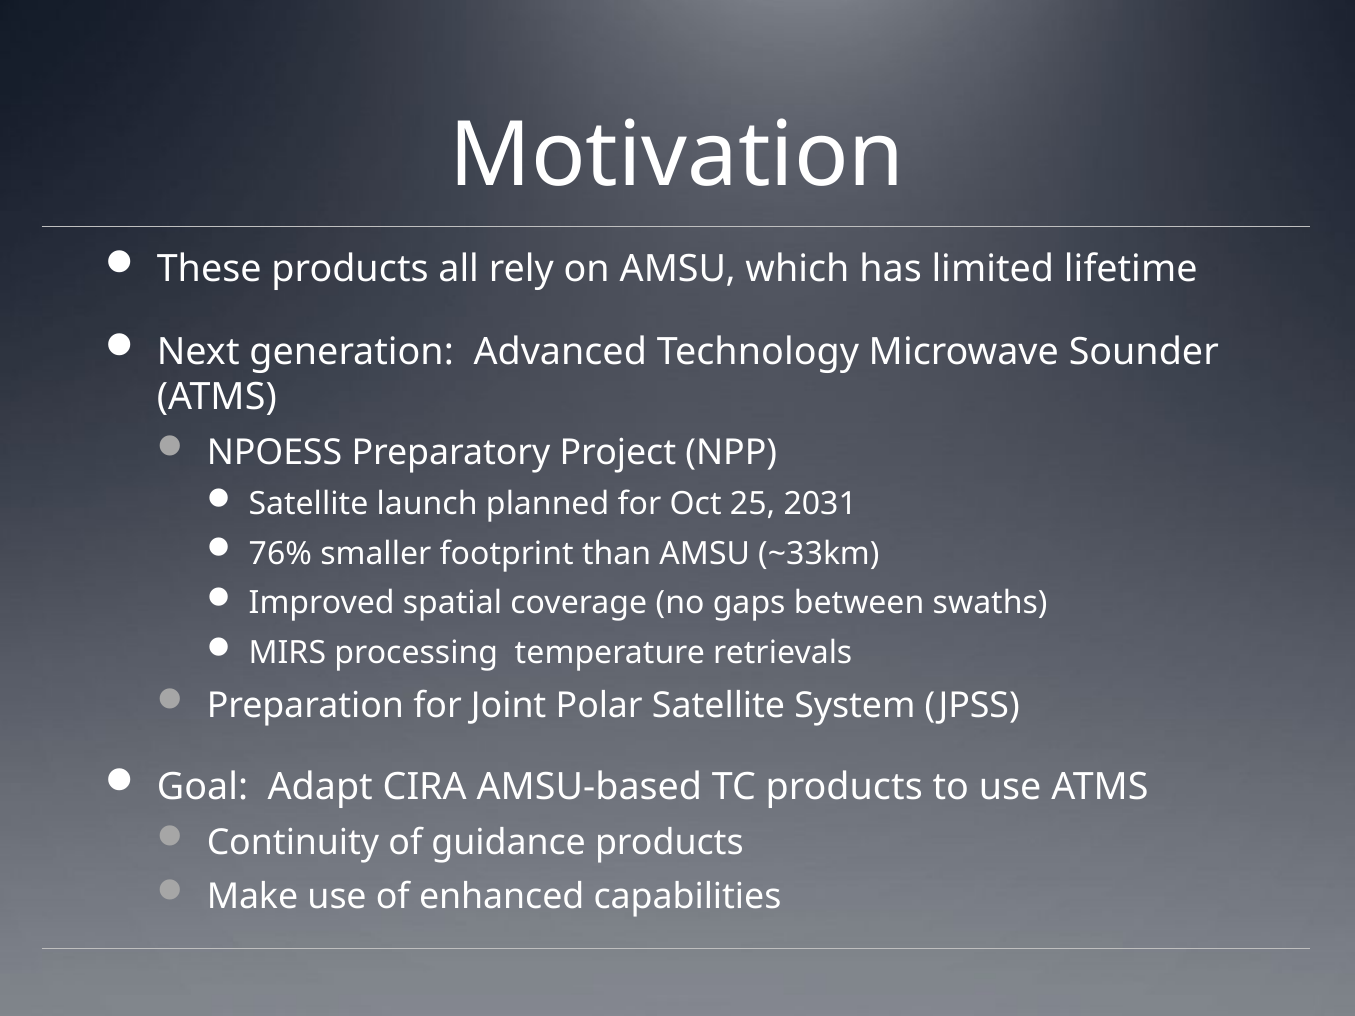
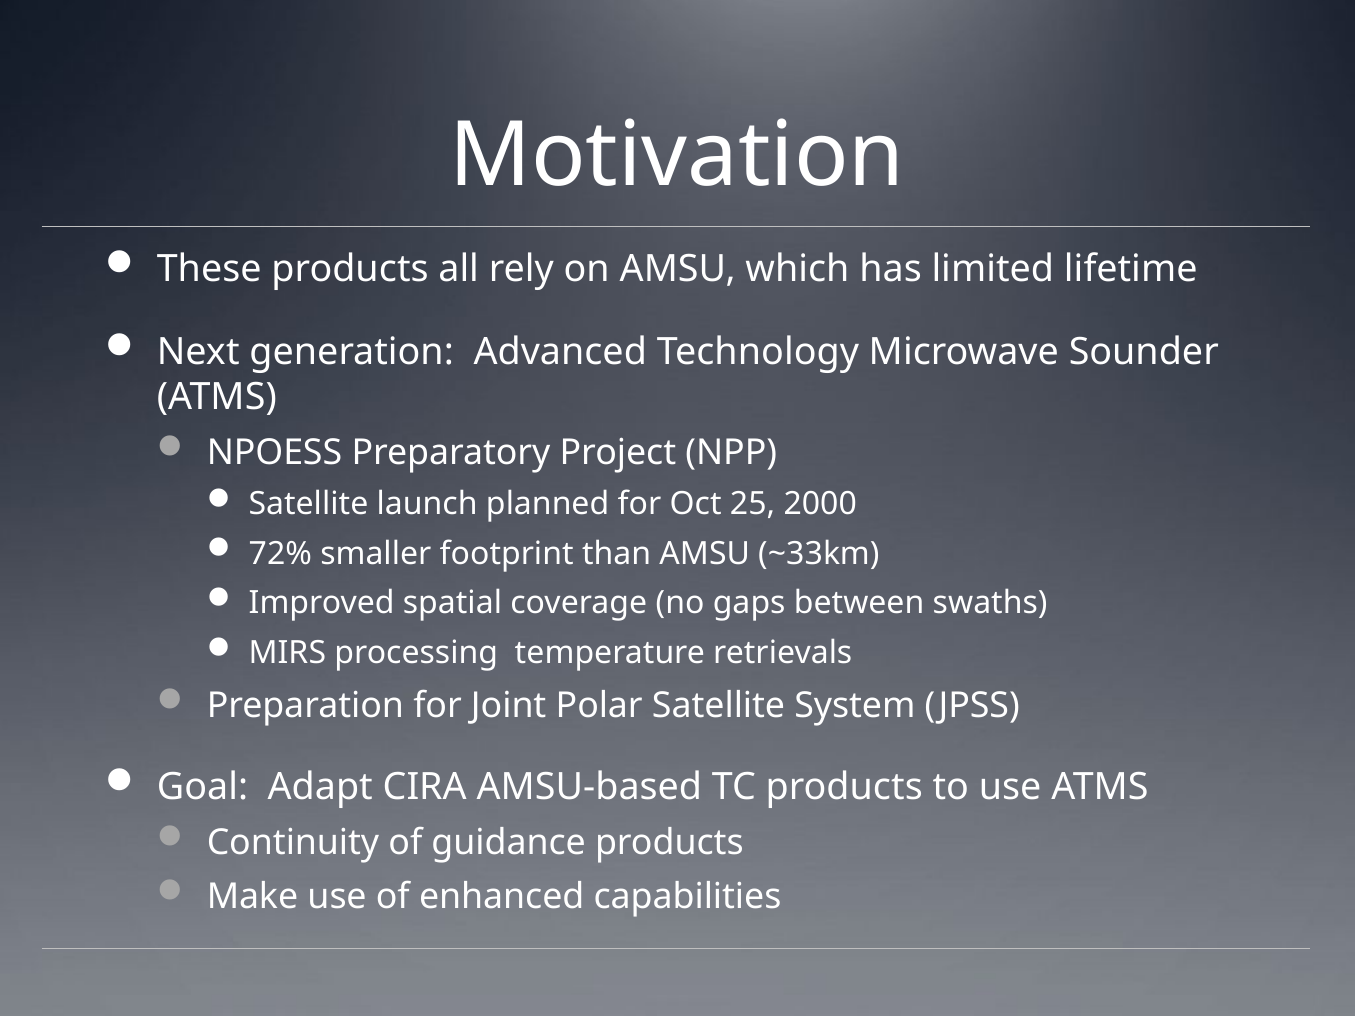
2031: 2031 -> 2000
76%: 76% -> 72%
